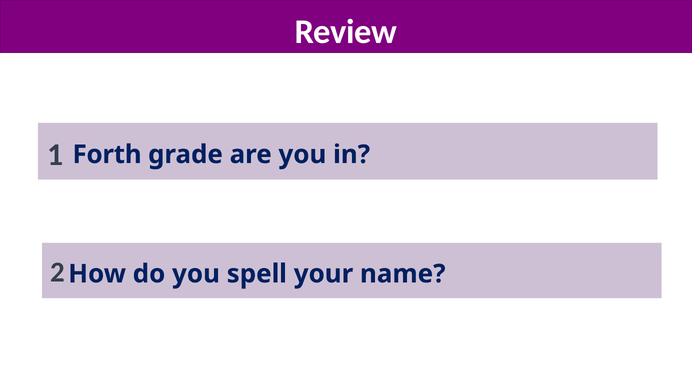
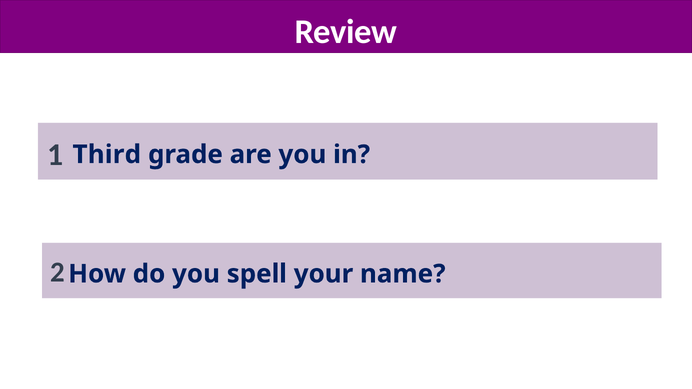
Forth: Forth -> Third
